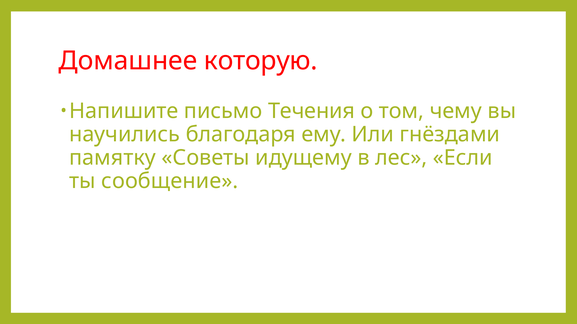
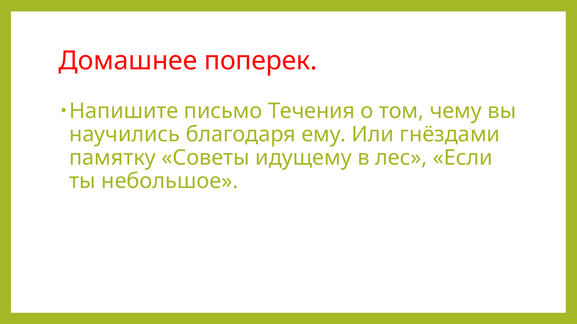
которую: которую -> поперек
сообщение: сообщение -> небольшое
